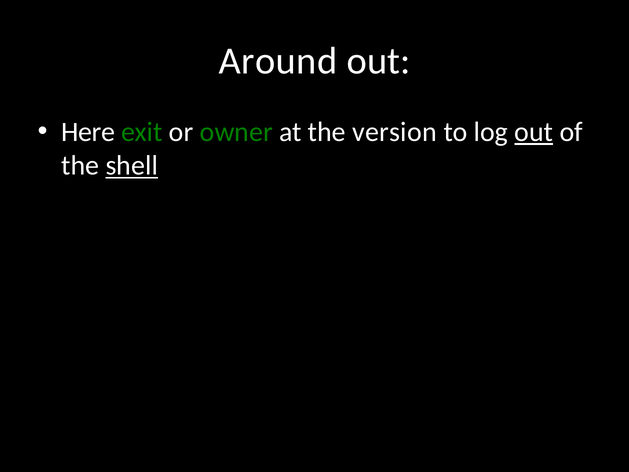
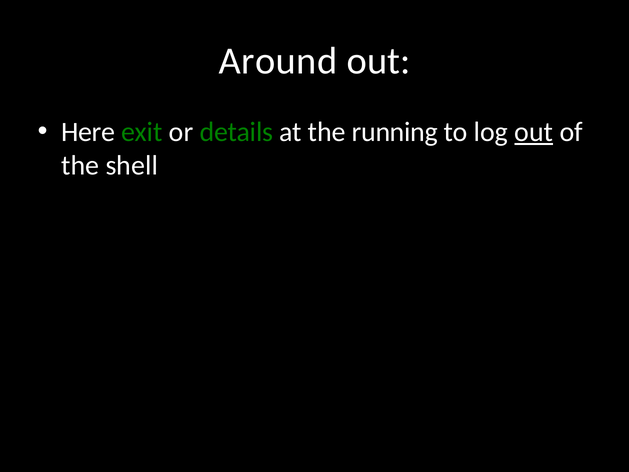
owner: owner -> details
version: version -> running
shell underline: present -> none
